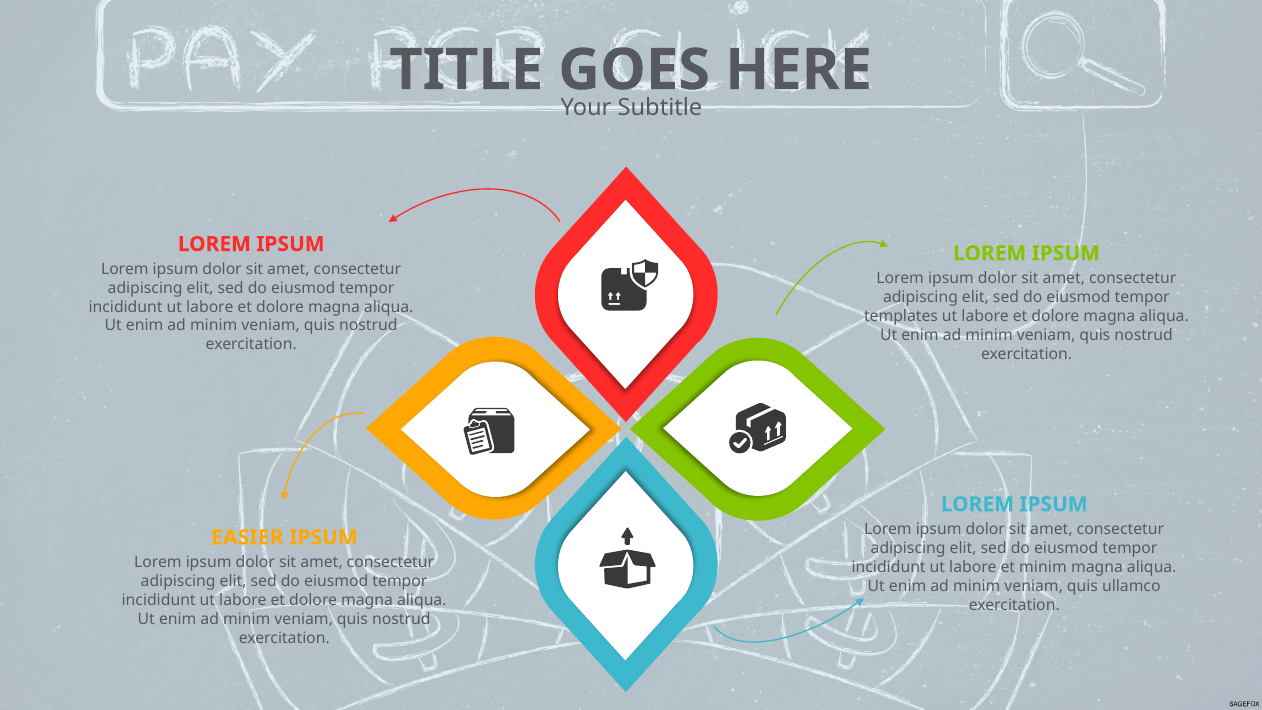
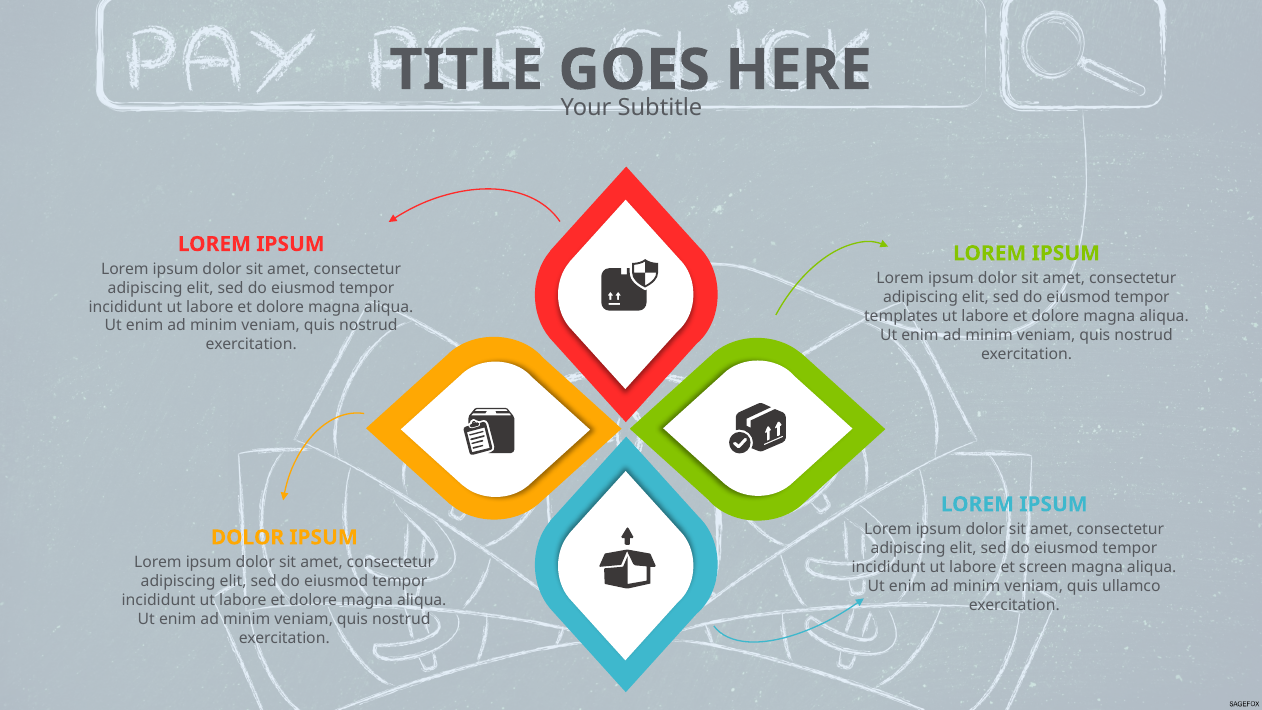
EASIER at (247, 537): EASIER -> DOLOR
et minim: minim -> screen
